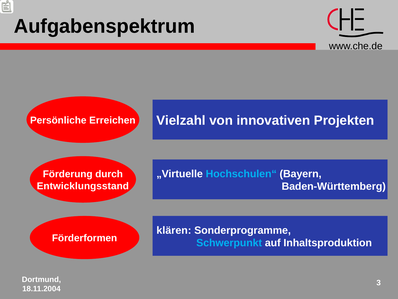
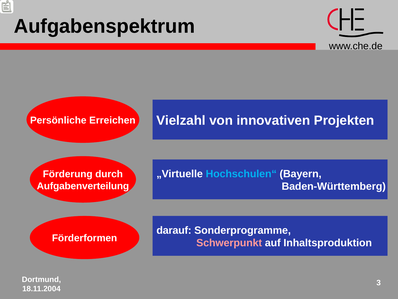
Entwicklungsstand: Entwicklungsstand -> Aufgabenverteilung
klären: klären -> darauf
Schwerpunkt colour: light blue -> pink
